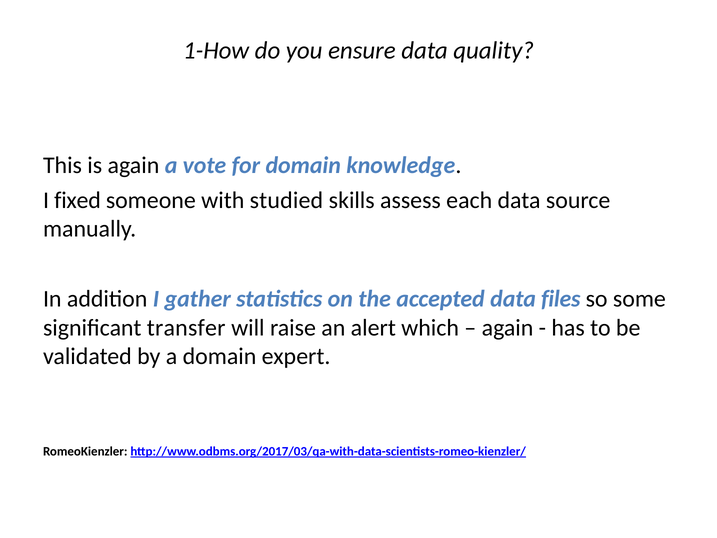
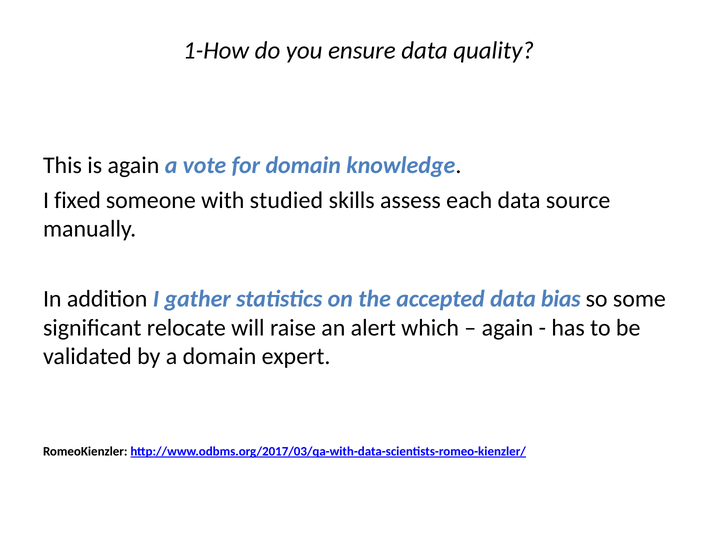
files: files -> bias
transfer: transfer -> relocate
